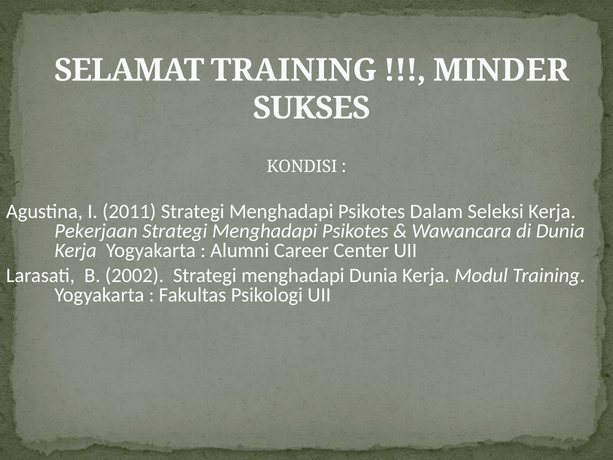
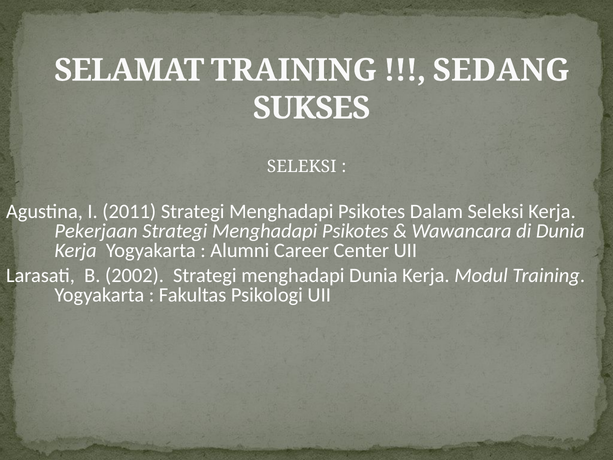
MINDER: MINDER -> SEDANG
KONDISI at (302, 167): KONDISI -> SELEKSI
